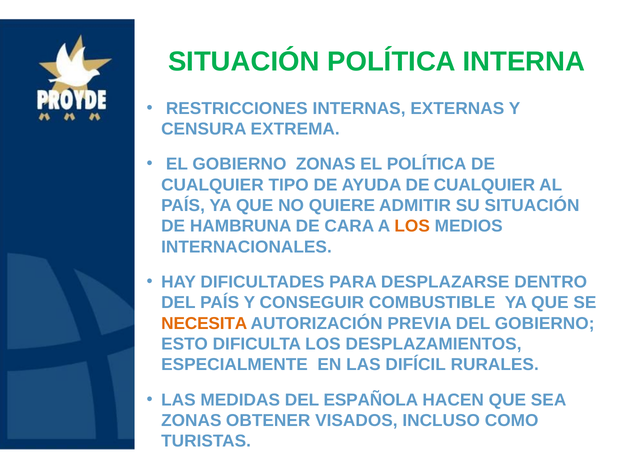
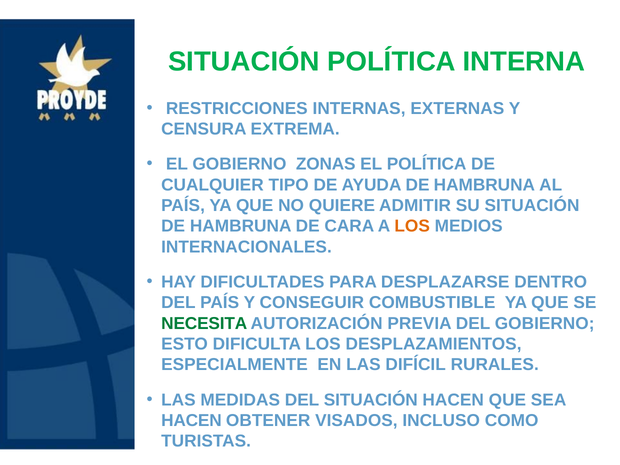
AYUDA DE CUALQUIER: CUALQUIER -> HAMBRUNA
NECESITA colour: orange -> green
DEL ESPAÑOLA: ESPAÑOLA -> SITUACIÓN
ZONAS at (191, 421): ZONAS -> HACEN
